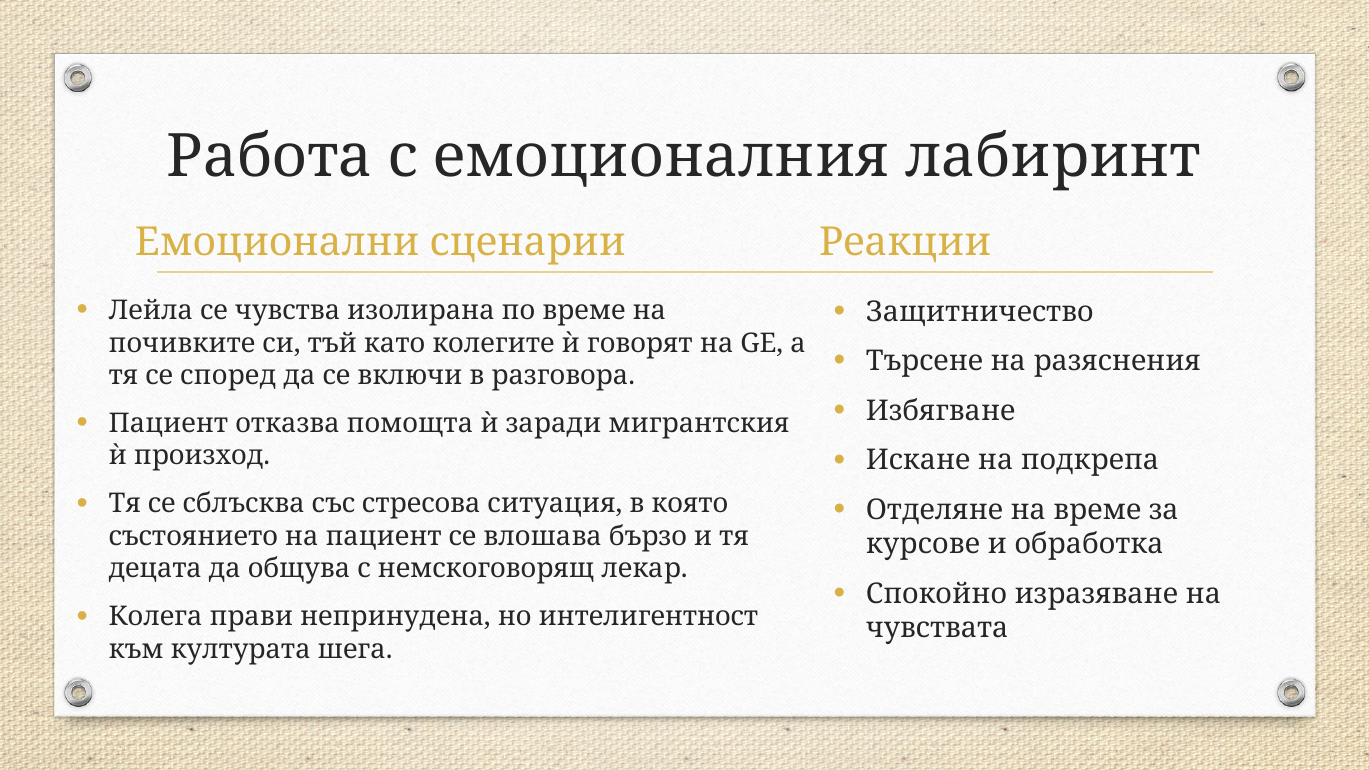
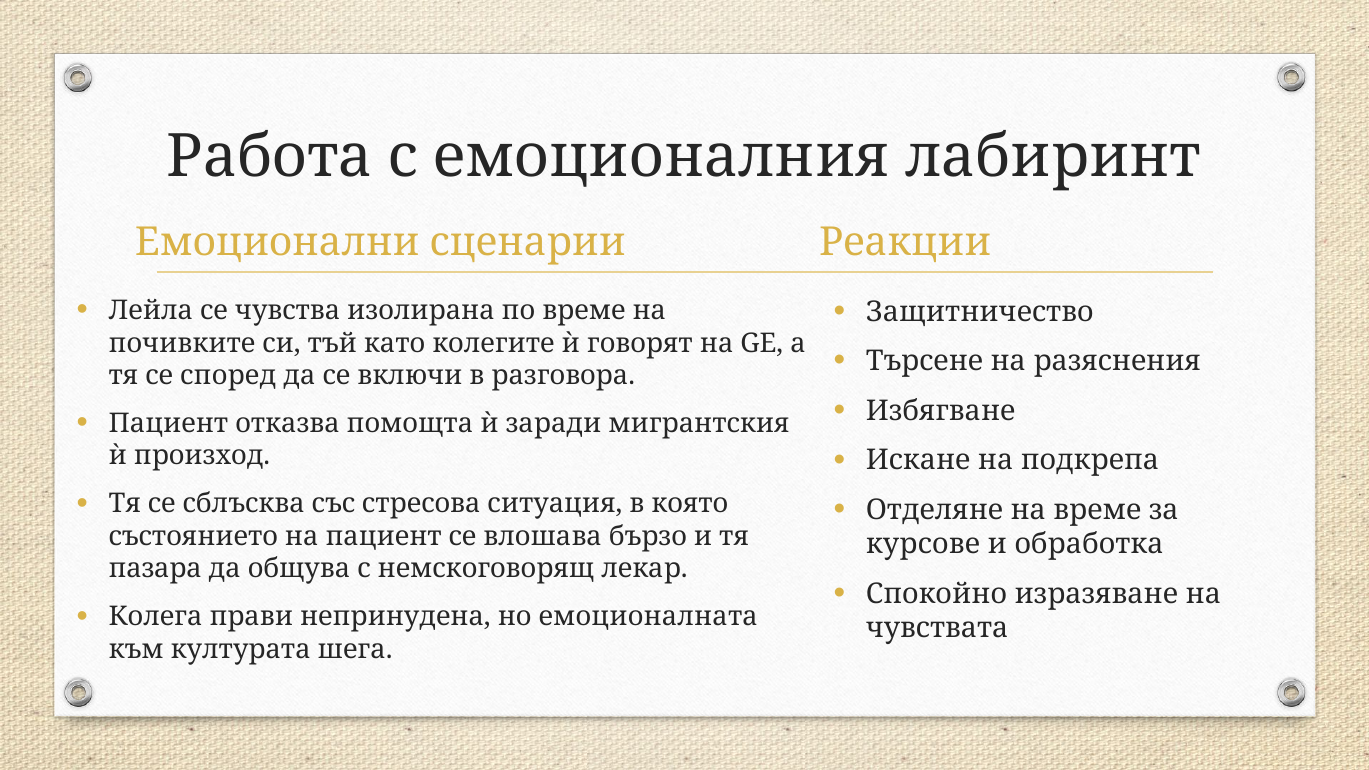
децата: децата -> пазара
интелигентност: интелигентност -> емоционалната
